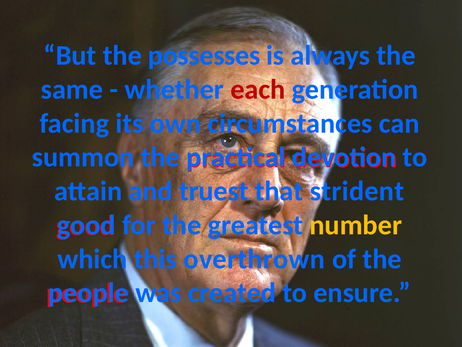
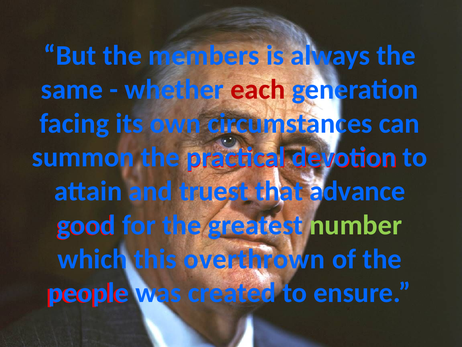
possesses: possesses -> members
strident: strident -> advance
number colour: yellow -> light green
